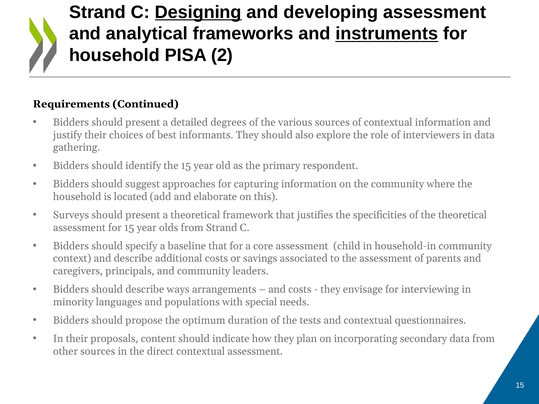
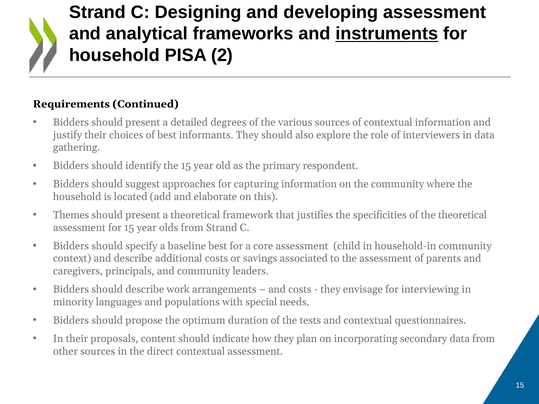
Designing underline: present -> none
Surveys: Surveys -> Themes
baseline that: that -> best
ways: ways -> work
